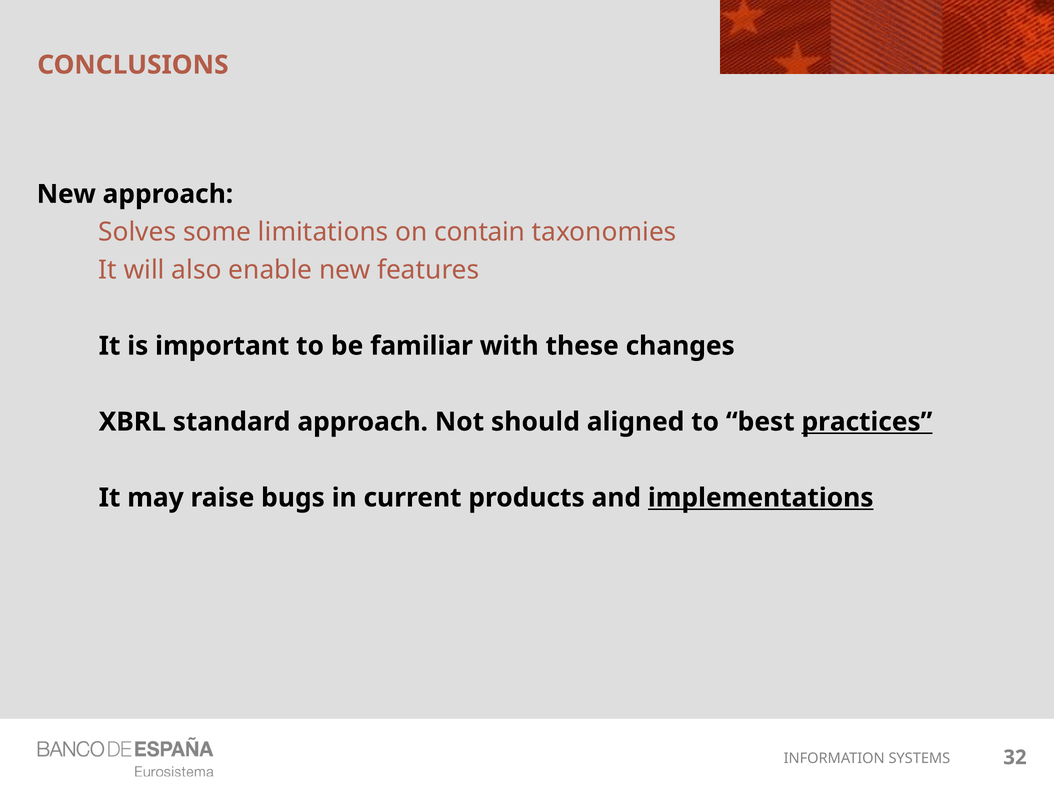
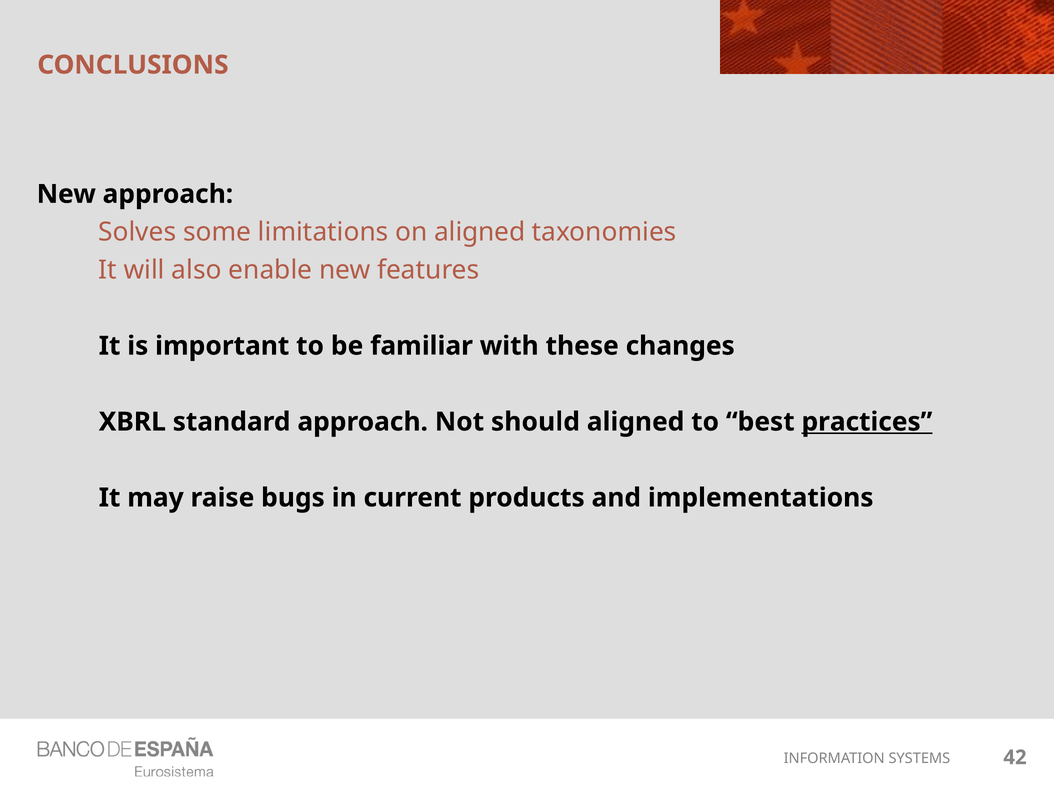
on contain: contain -> aligned
implementations underline: present -> none
32: 32 -> 42
